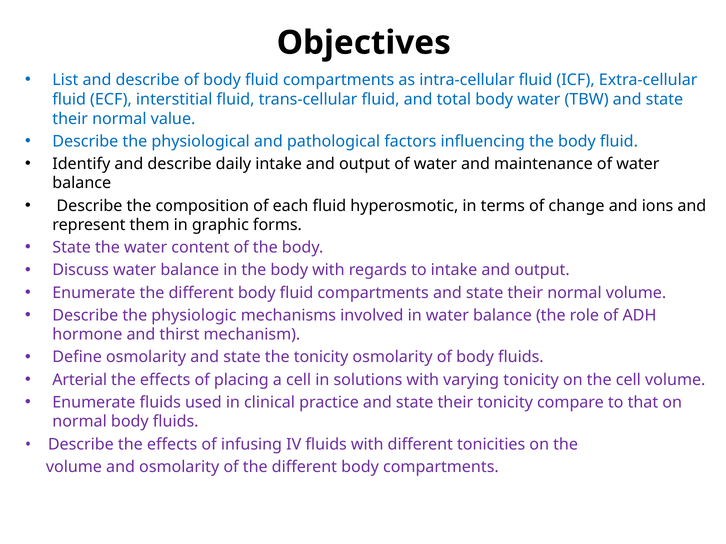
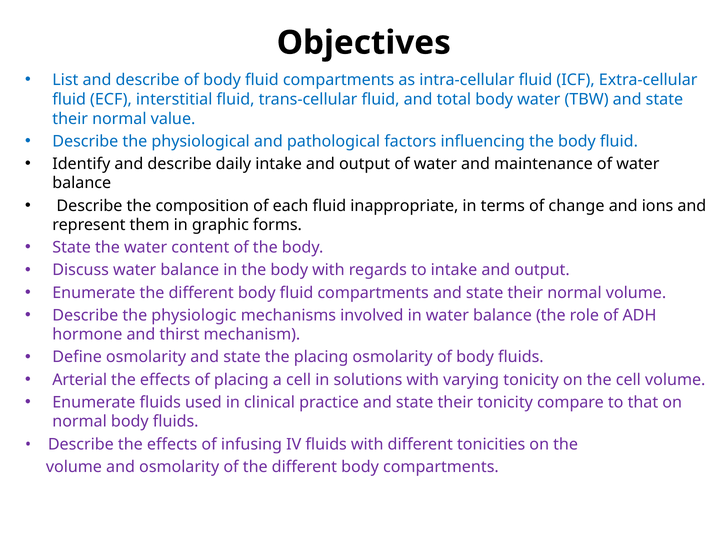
hyperosmotic: hyperosmotic -> inappropriate
the tonicity: tonicity -> placing
